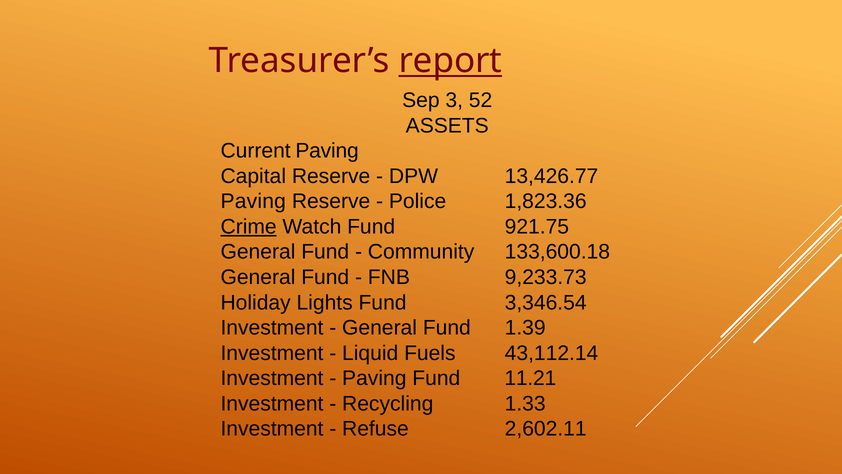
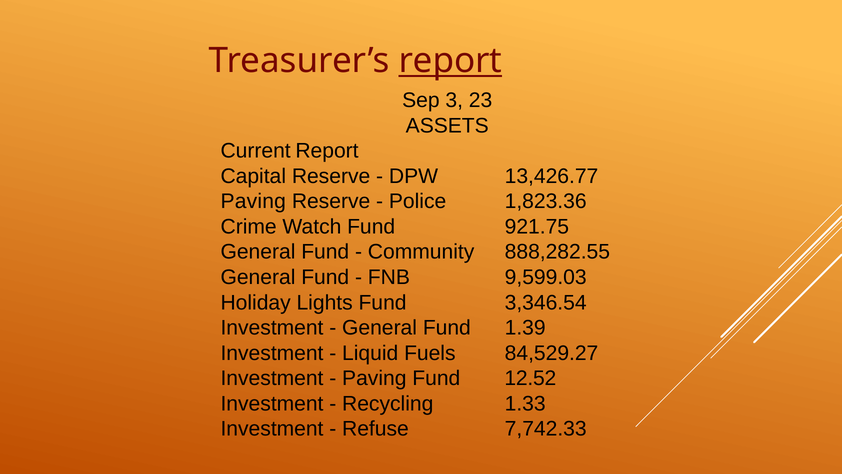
52: 52 -> 23
Current Paving: Paving -> Report
Crime underline: present -> none
133,600.18: 133,600.18 -> 888,282.55
9,233.73: 9,233.73 -> 9,599.03
43,112.14: 43,112.14 -> 84,529.27
11.21: 11.21 -> 12.52
2,602.11: 2,602.11 -> 7,742.33
